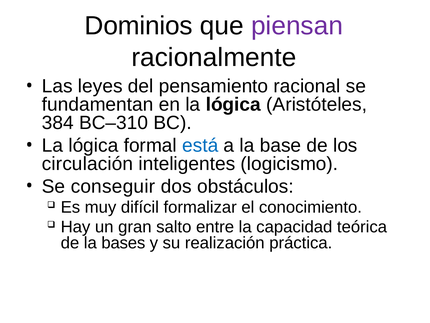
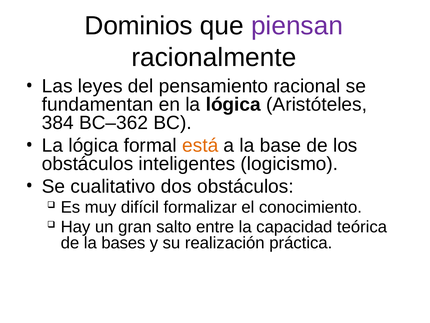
BC–310: BC–310 -> BC–362
está colour: blue -> orange
circulación at (88, 164): circulación -> obstáculos
conseguir: conseguir -> cualitativo
